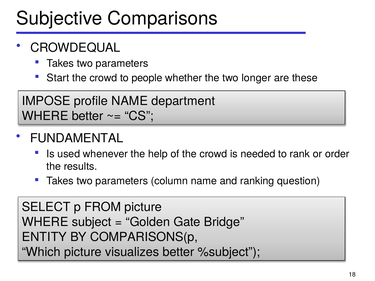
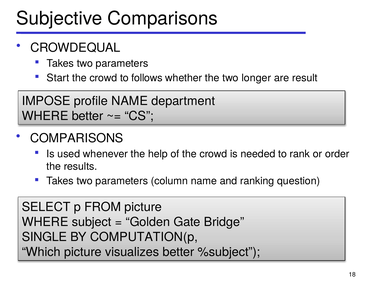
people: people -> follows
these: these -> result
FUNDAMENTAL at (77, 138): FUNDAMENTAL -> COMPARISONS
ENTITY: ENTITY -> SINGLE
COMPARISONS(p: COMPARISONS(p -> COMPUTATION(p
